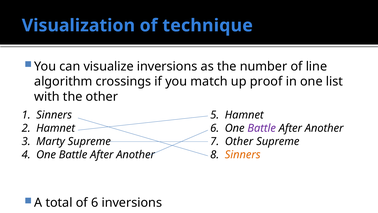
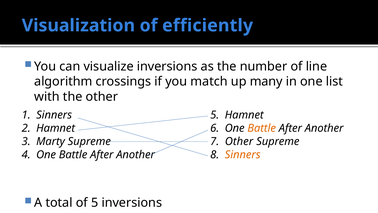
technique: technique -> efficiently
proof: proof -> many
Battle at (262, 128) colour: purple -> orange
of 6: 6 -> 5
